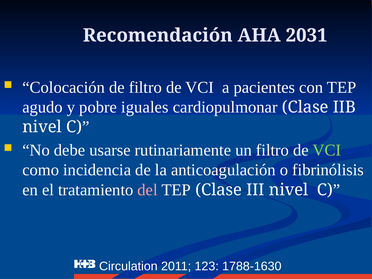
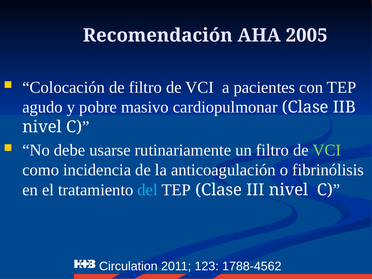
2031: 2031 -> 2005
iguales: iguales -> masivo
del colour: pink -> light blue
1788-1630: 1788-1630 -> 1788-4562
